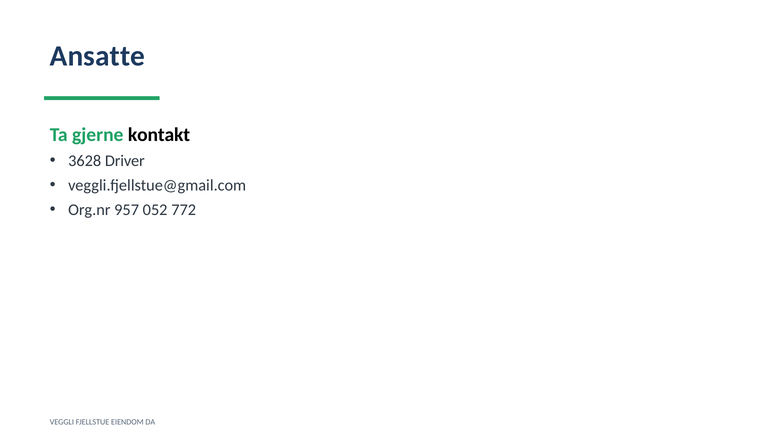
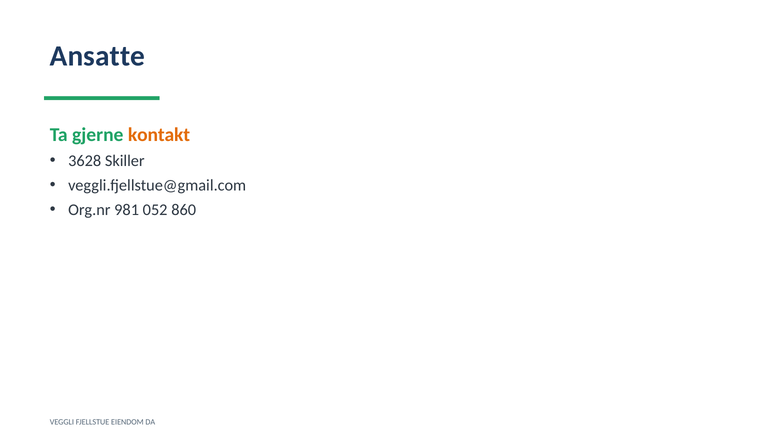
kontakt colour: black -> orange
Driver: Driver -> Skiller
957: 957 -> 981
772: 772 -> 860
